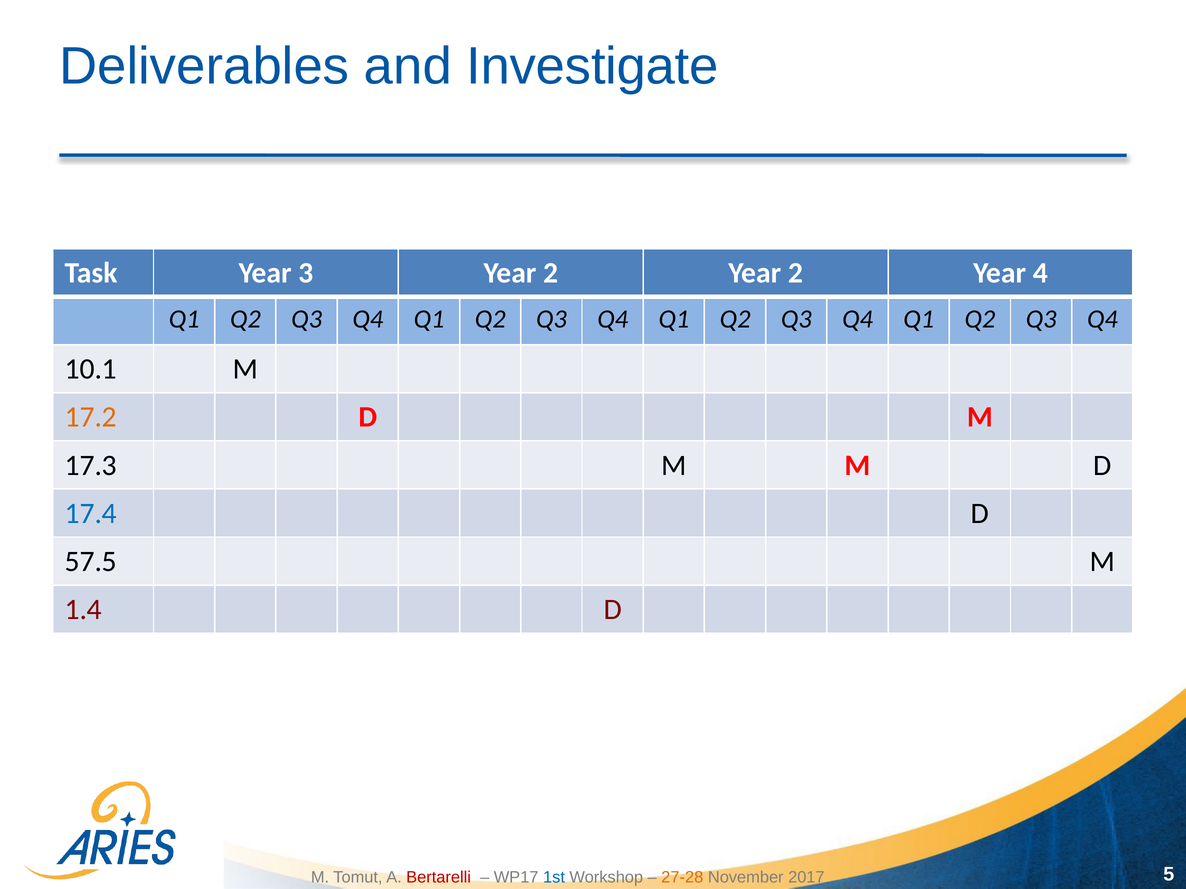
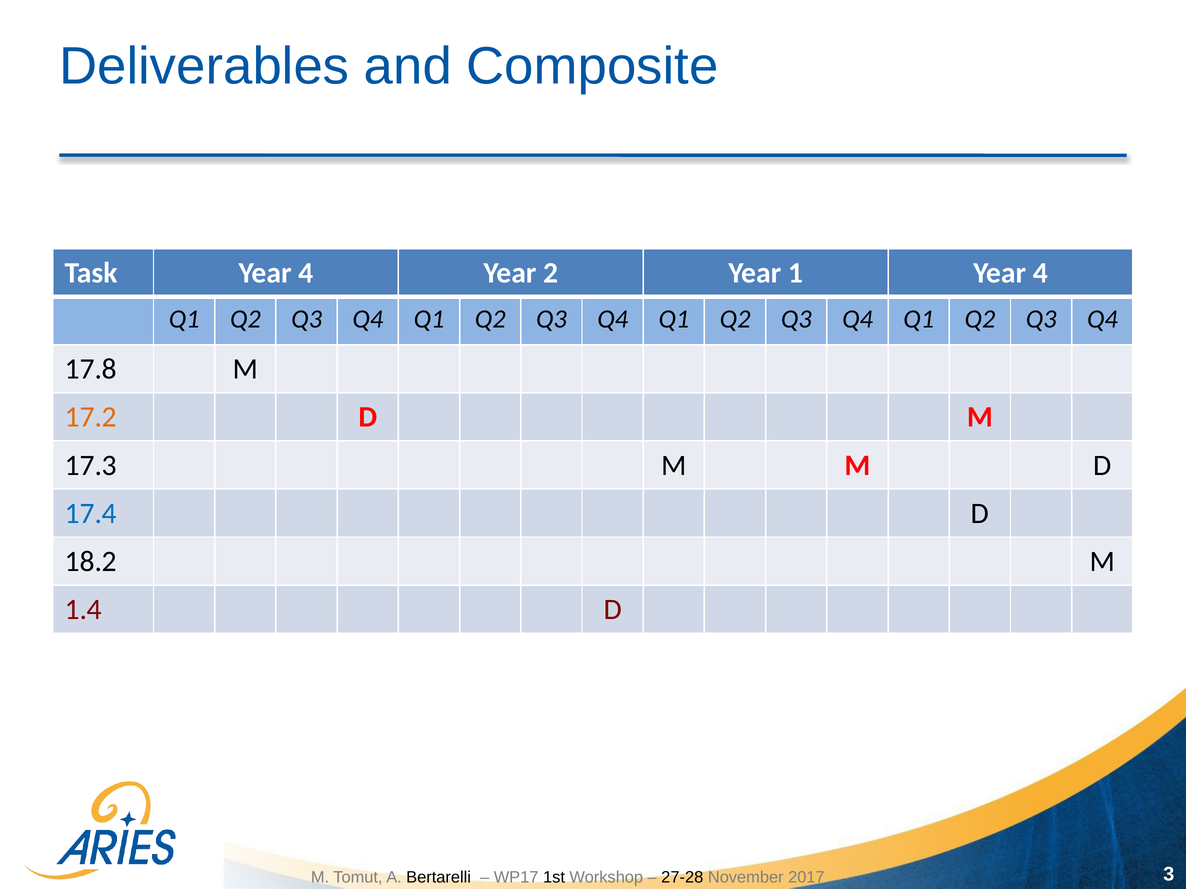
Investigate: Investigate -> Composite
Task Year 3: 3 -> 4
2 Year 2: 2 -> 1
10.1: 10.1 -> 17.8
57.5: 57.5 -> 18.2
Bertarelli colour: red -> black
1st colour: blue -> black
27-28 colour: orange -> black
5: 5 -> 3
